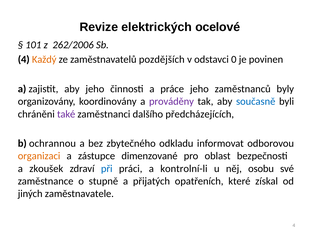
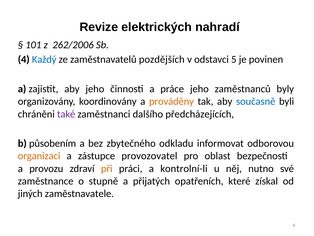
ocelové: ocelové -> nahradí
Každý colour: orange -> blue
0: 0 -> 5
prováděny colour: purple -> orange
ochrannou: ochrannou -> působením
dimenzované: dimenzované -> provozovatel
zkoušek: zkoušek -> provozu
při colour: blue -> orange
osobu: osobu -> nutno
